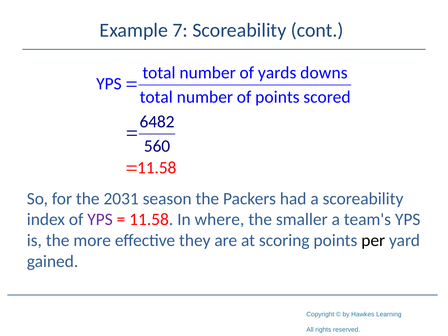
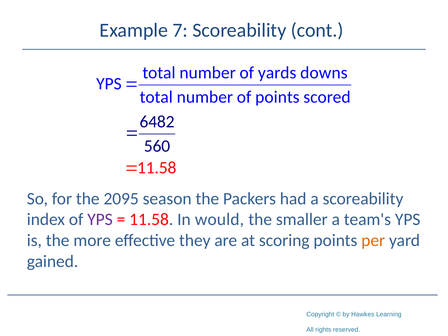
2031: 2031 -> 2095
where: where -> would
per colour: black -> orange
